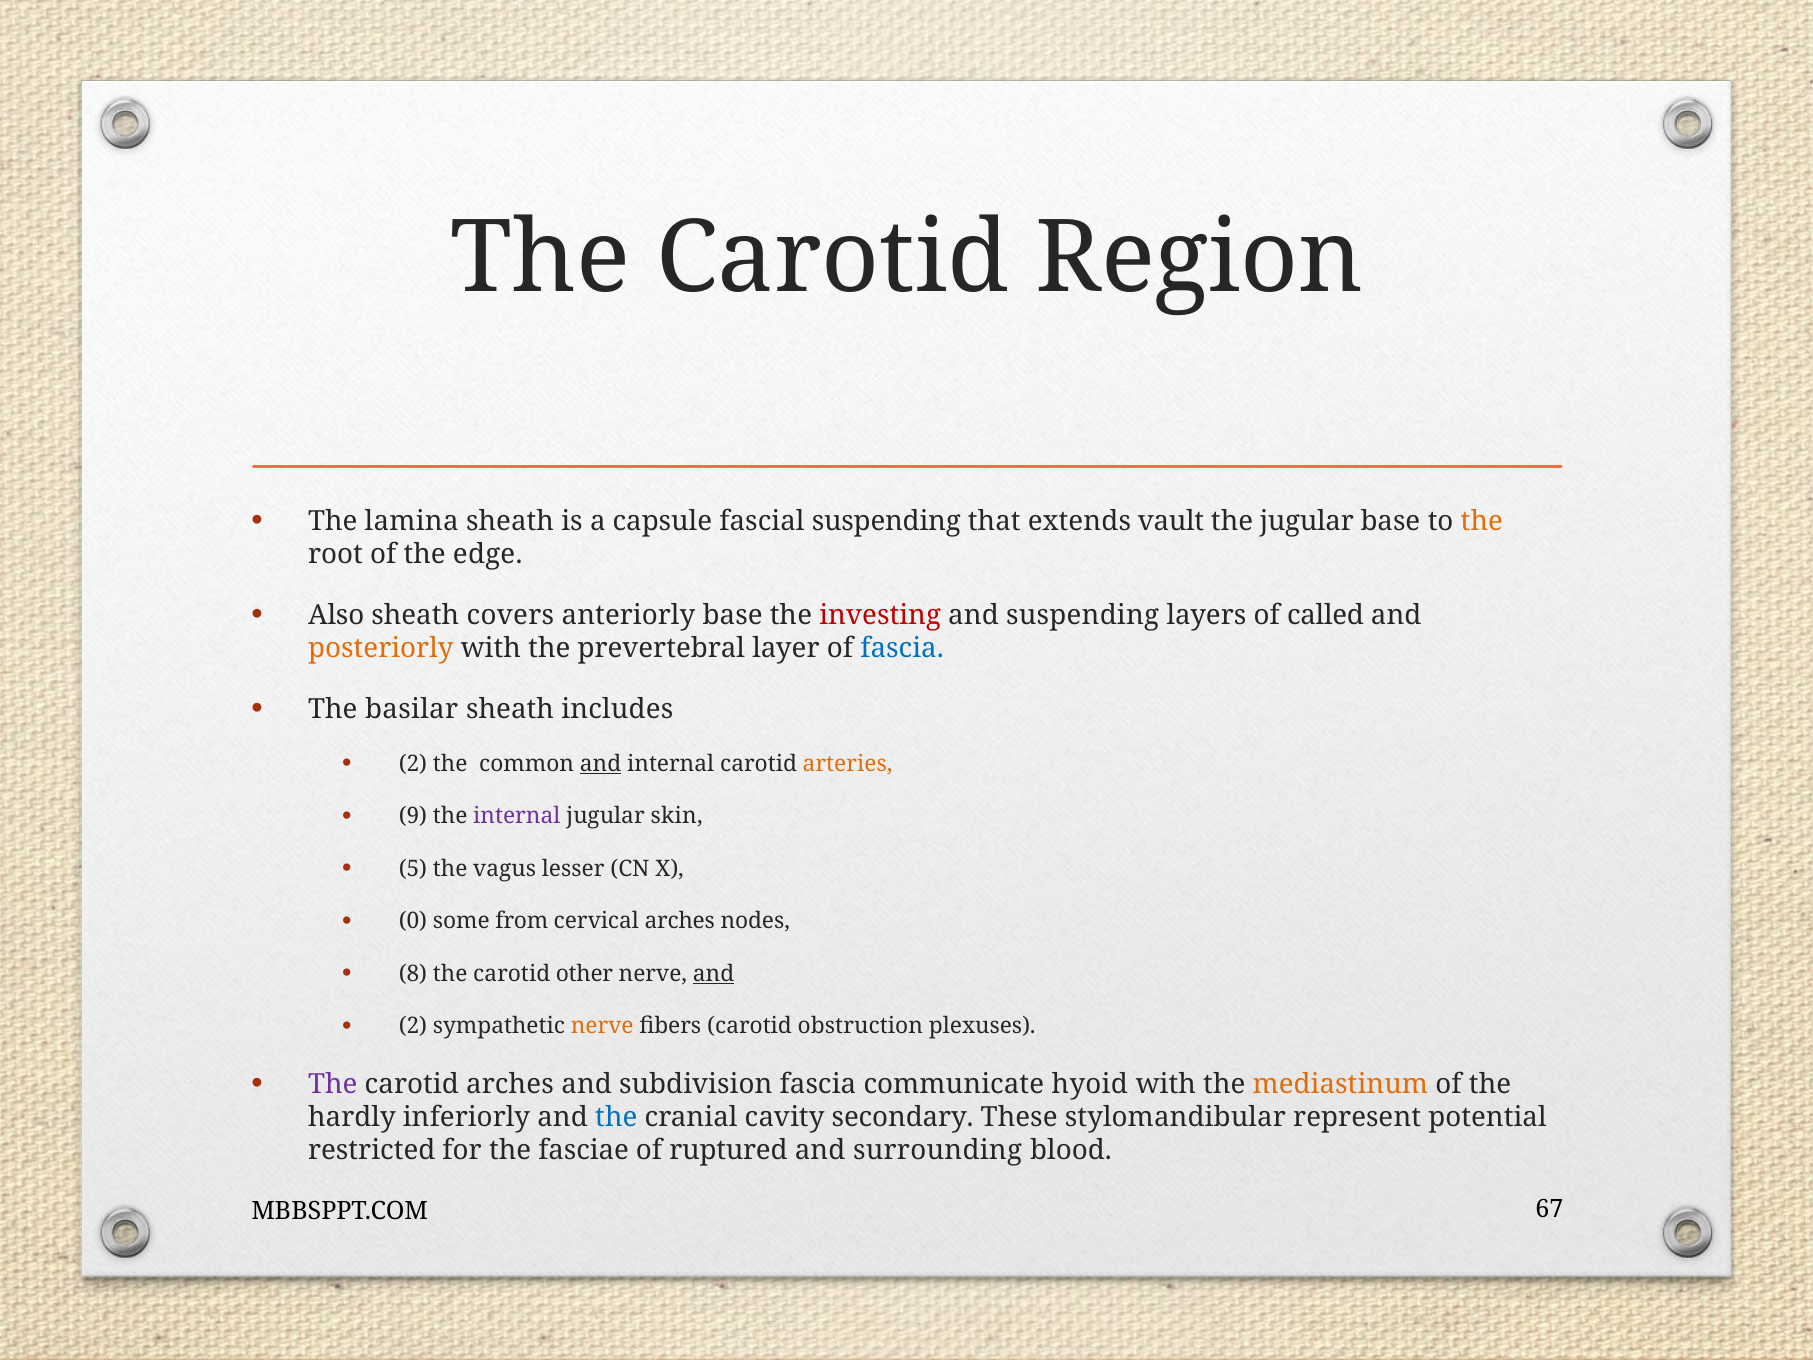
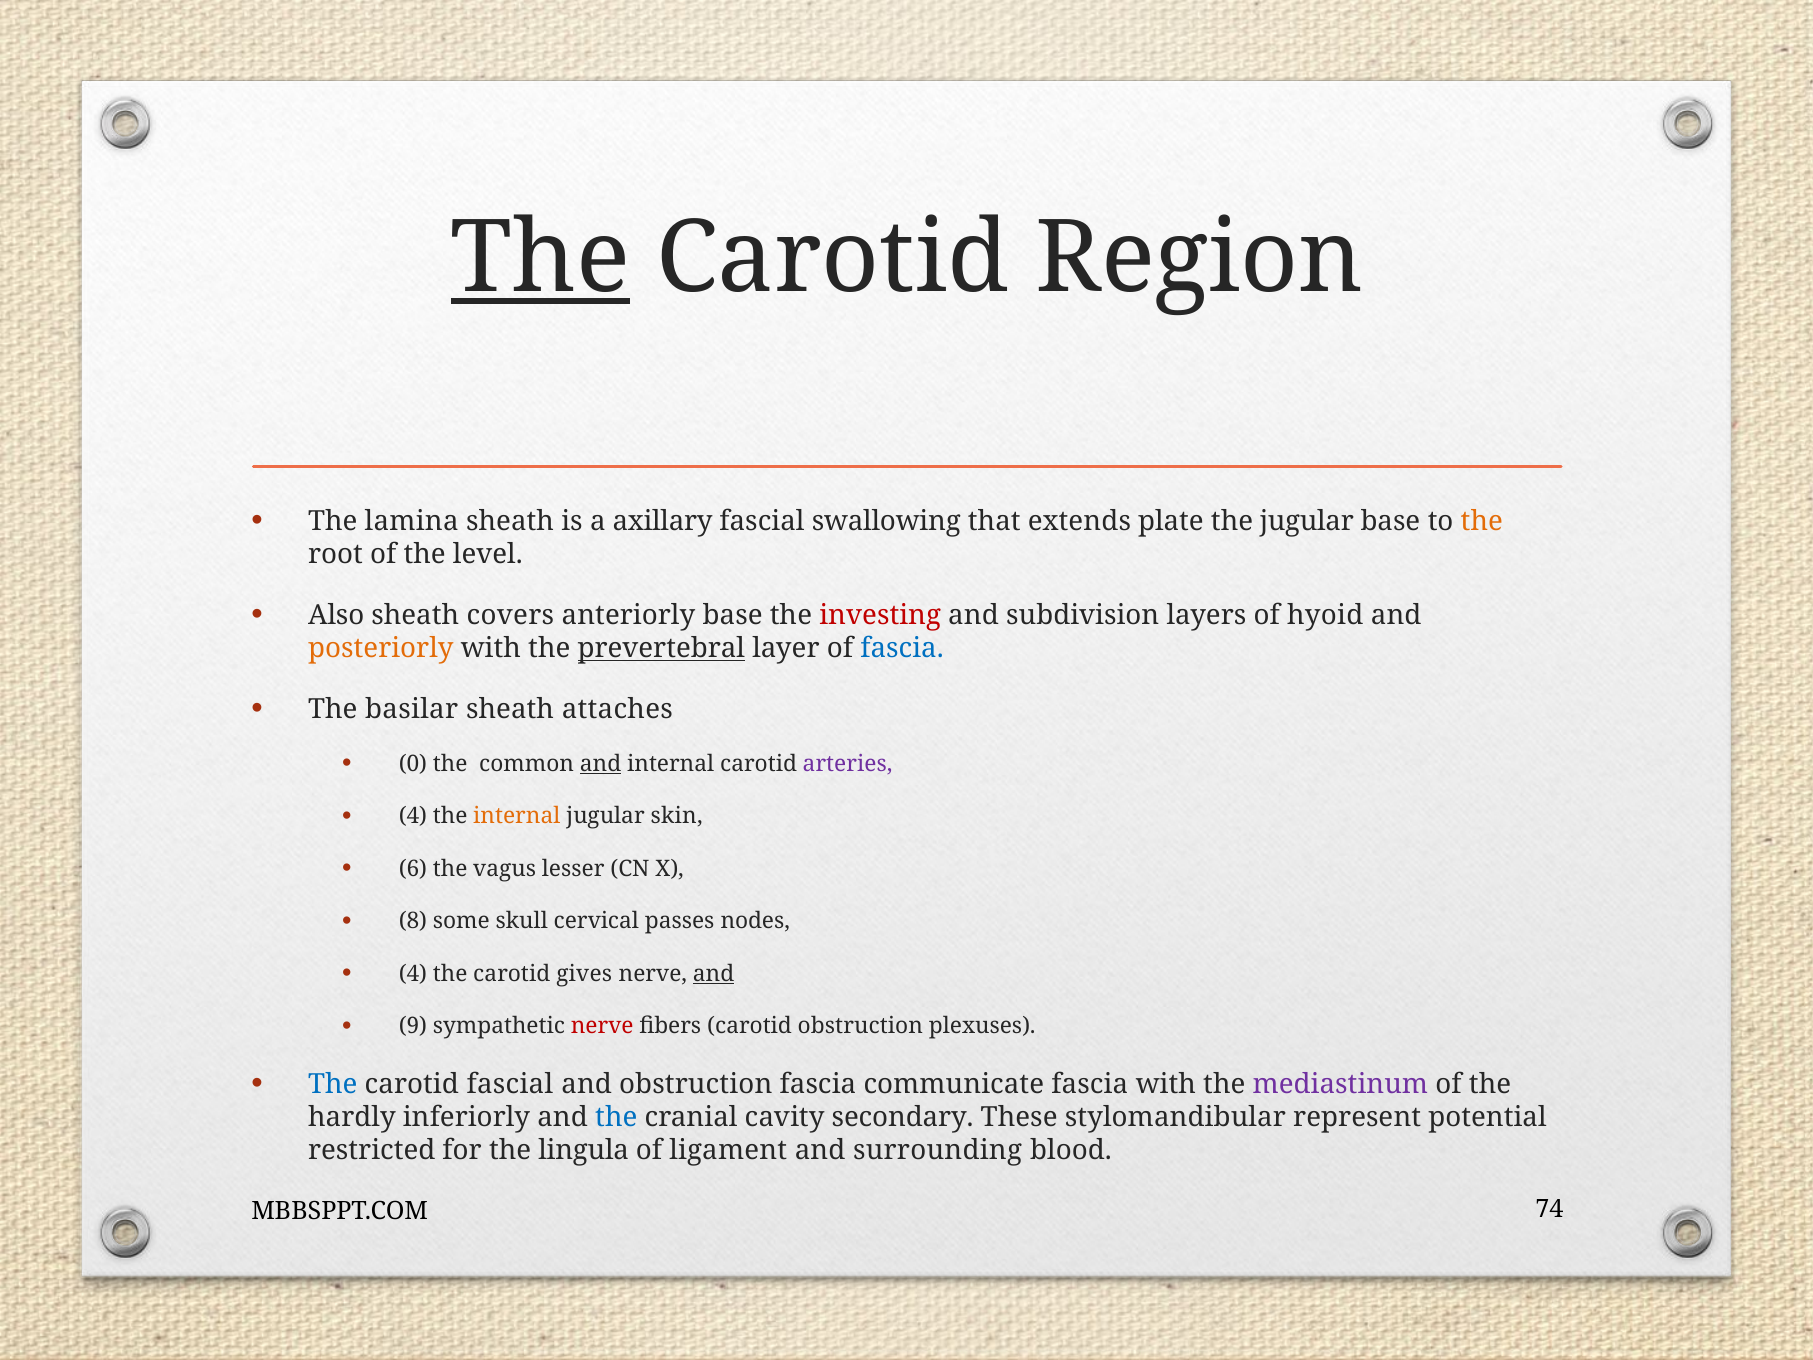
The at (540, 258) underline: none -> present
capsule: capsule -> axillary
fascial suspending: suspending -> swallowing
vault: vault -> plate
edge: edge -> level
and suspending: suspending -> subdivision
called: called -> hyoid
prevertebral underline: none -> present
includes: includes -> attaches
2 at (413, 764): 2 -> 0
arteries colour: orange -> purple
9 at (413, 816): 9 -> 4
internal at (517, 816) colour: purple -> orange
5: 5 -> 6
0: 0 -> 8
from: from -> skull
cervical arches: arches -> passes
8 at (413, 974): 8 -> 4
other: other -> gives
2 at (413, 1026): 2 -> 9
nerve at (602, 1026) colour: orange -> red
The at (333, 1084) colour: purple -> blue
carotid arches: arches -> fascial
and subdivision: subdivision -> obstruction
communicate hyoid: hyoid -> fascia
mediastinum colour: orange -> purple
fasciae: fasciae -> lingula
ruptured: ruptured -> ligament
67: 67 -> 74
